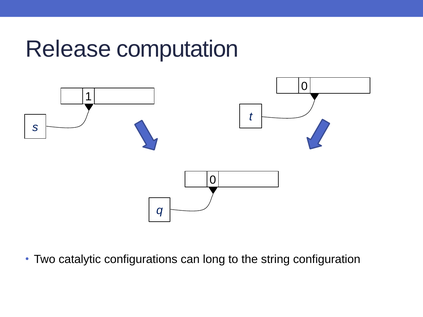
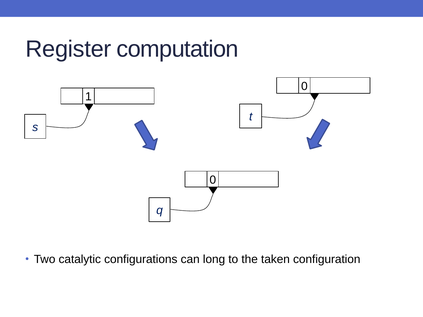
Release: Release -> Register
string: string -> taken
